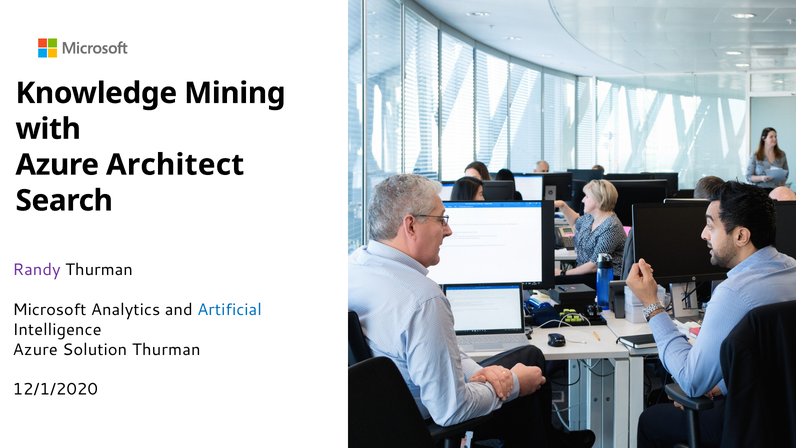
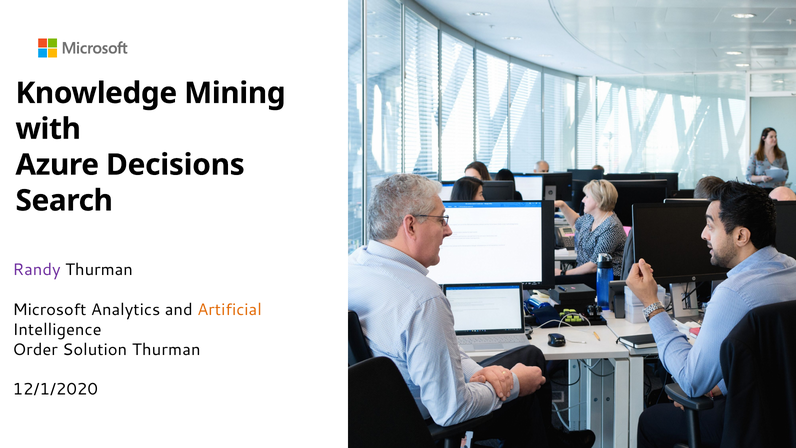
Architect: Architect -> Decisions
Artificial colour: blue -> orange
Azure at (35, 349): Azure -> Order
